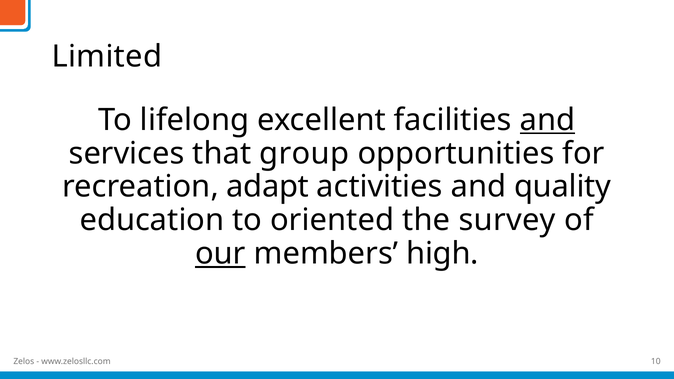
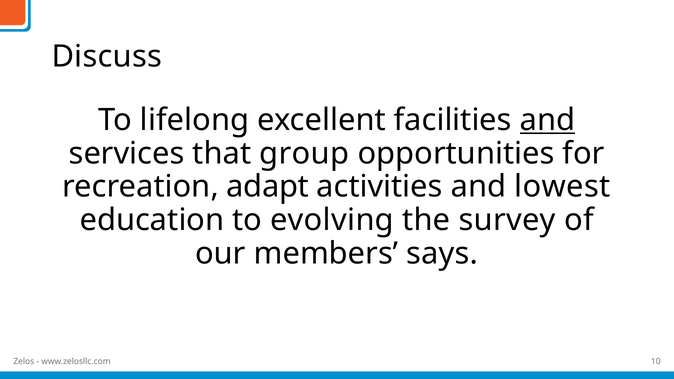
Limited: Limited -> Discuss
quality: quality -> lowest
oriented: oriented -> evolving
our underline: present -> none
high: high -> says
